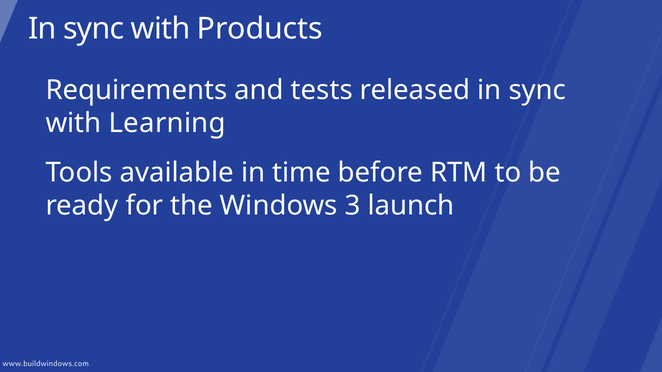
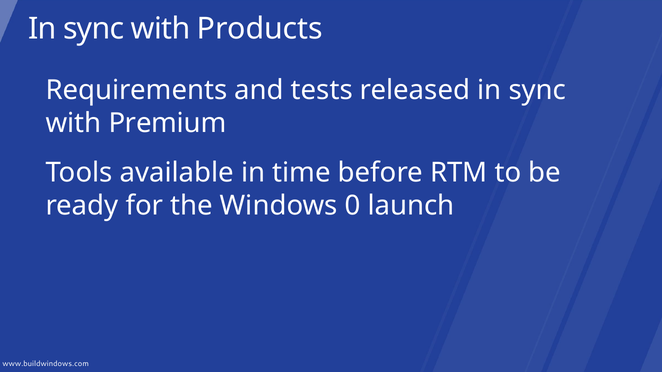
Learning: Learning -> Premium
3: 3 -> 0
